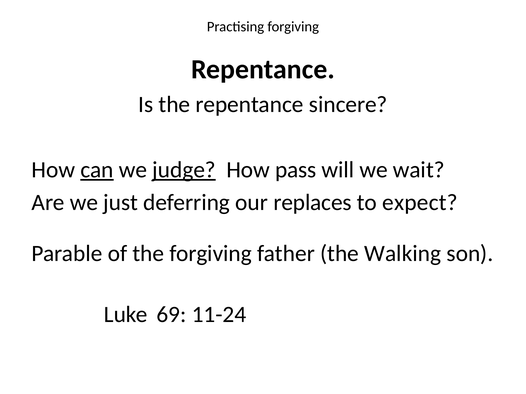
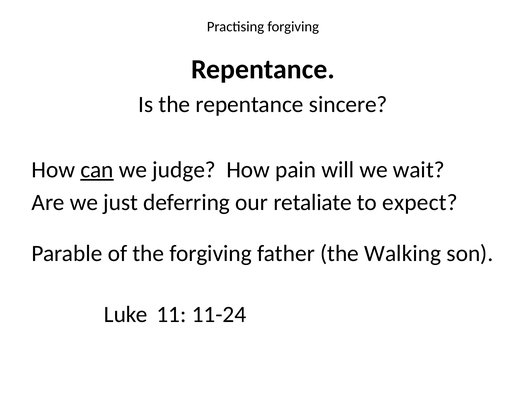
judge underline: present -> none
pass: pass -> pain
replaces: replaces -> retaliate
69: 69 -> 11
